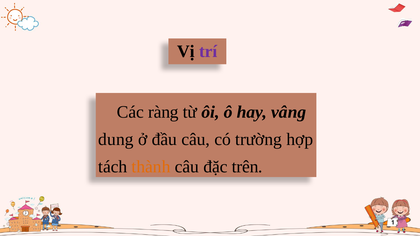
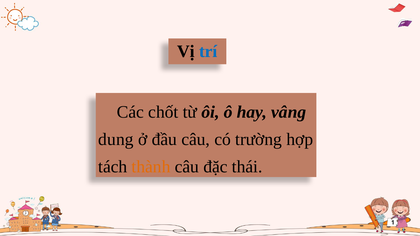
trí colour: purple -> blue
ràng: ràng -> chốt
trên: trên -> thái
